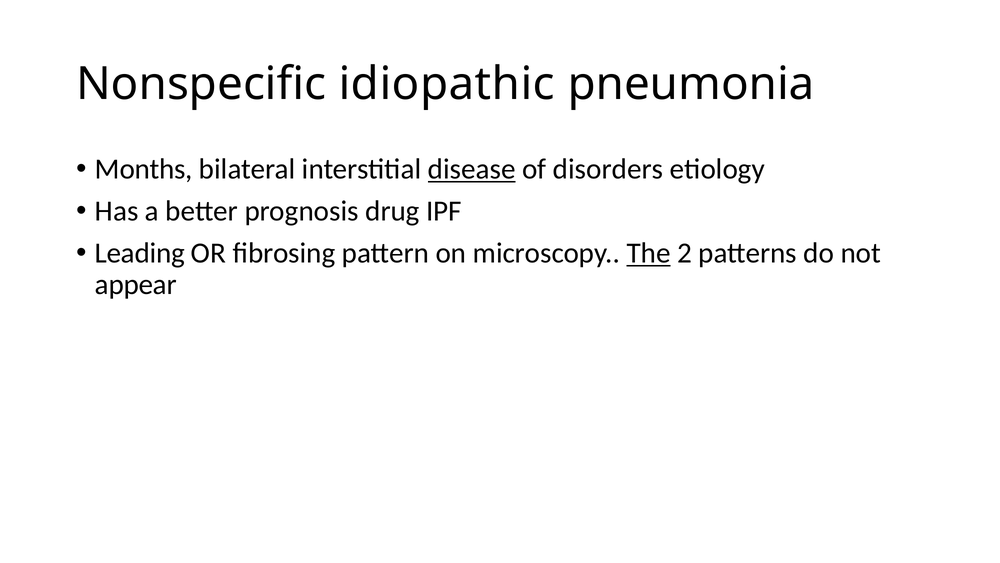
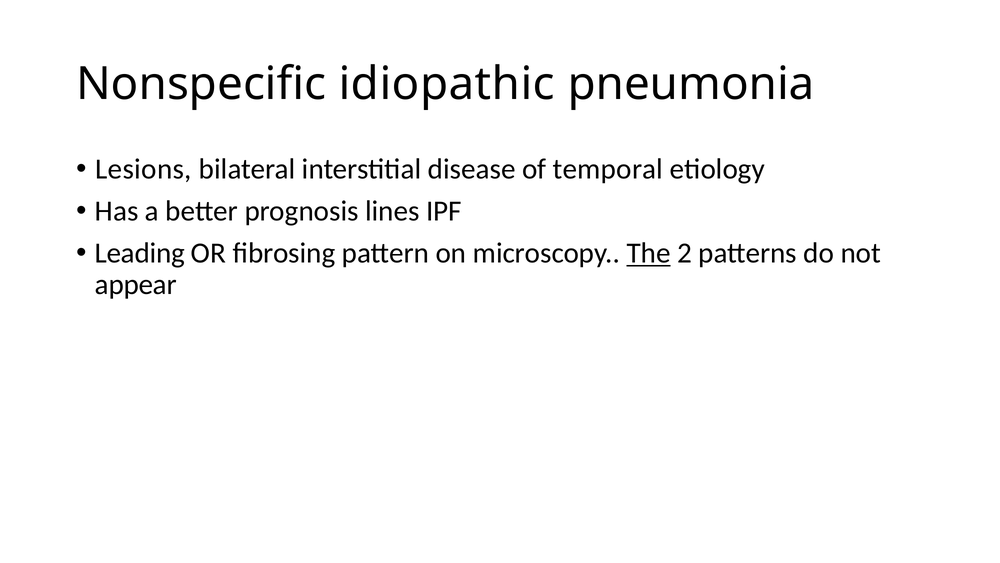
Months: Months -> Lesions
disease underline: present -> none
disorders: disorders -> temporal
drug: drug -> lines
